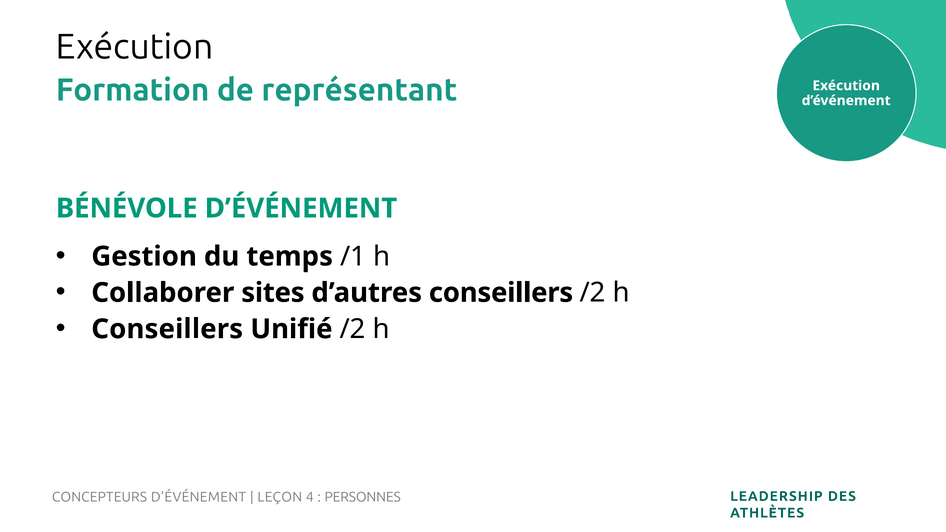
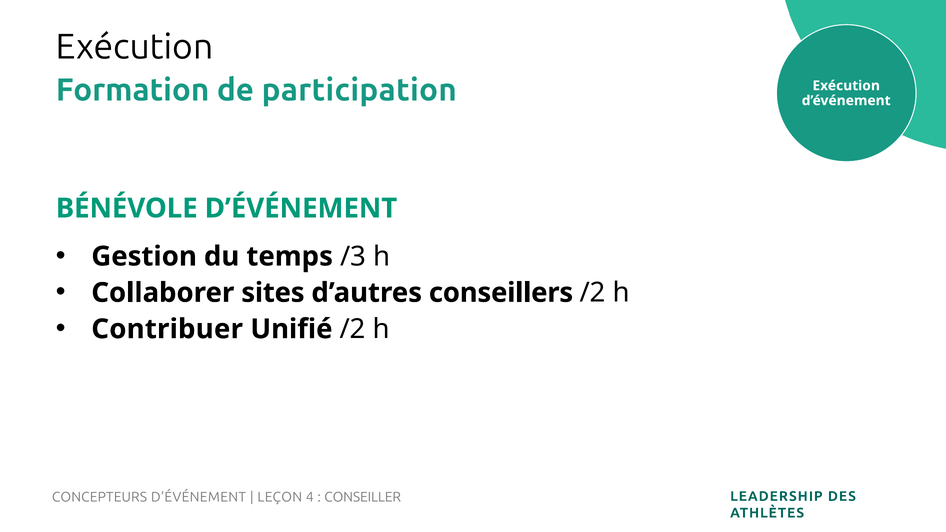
représentant: représentant -> participation
/1: /1 -> /3
Conseillers at (167, 329): Conseillers -> Contribuer
PERSONNES: PERSONNES -> CONSEILLER
